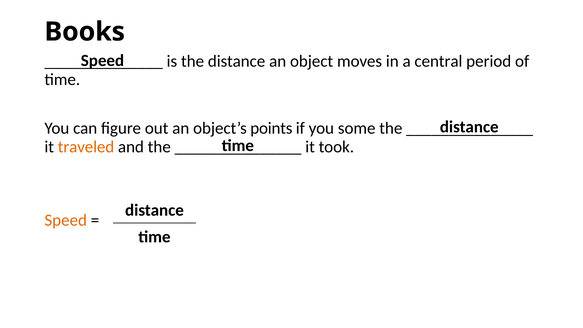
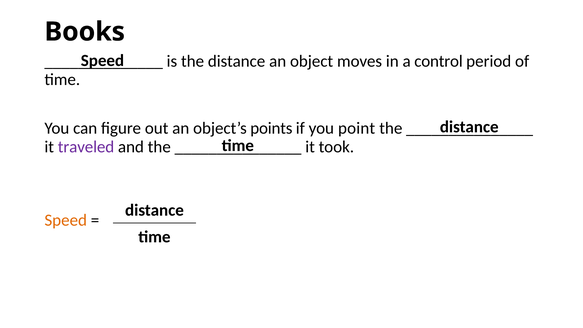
central: central -> control
some: some -> point
traveled colour: orange -> purple
